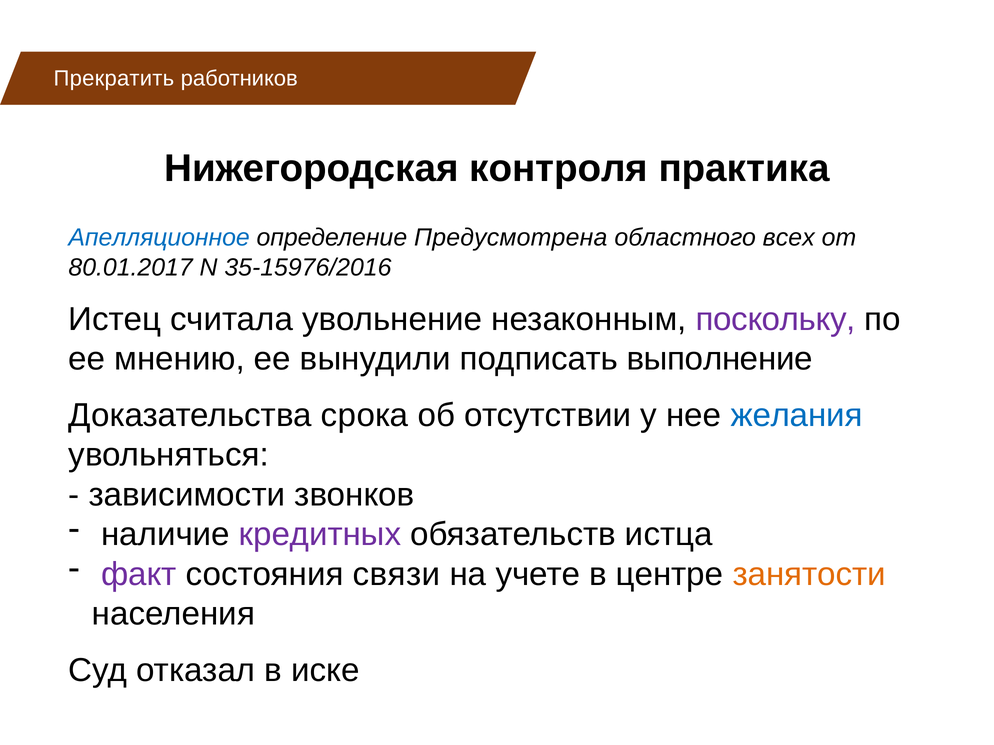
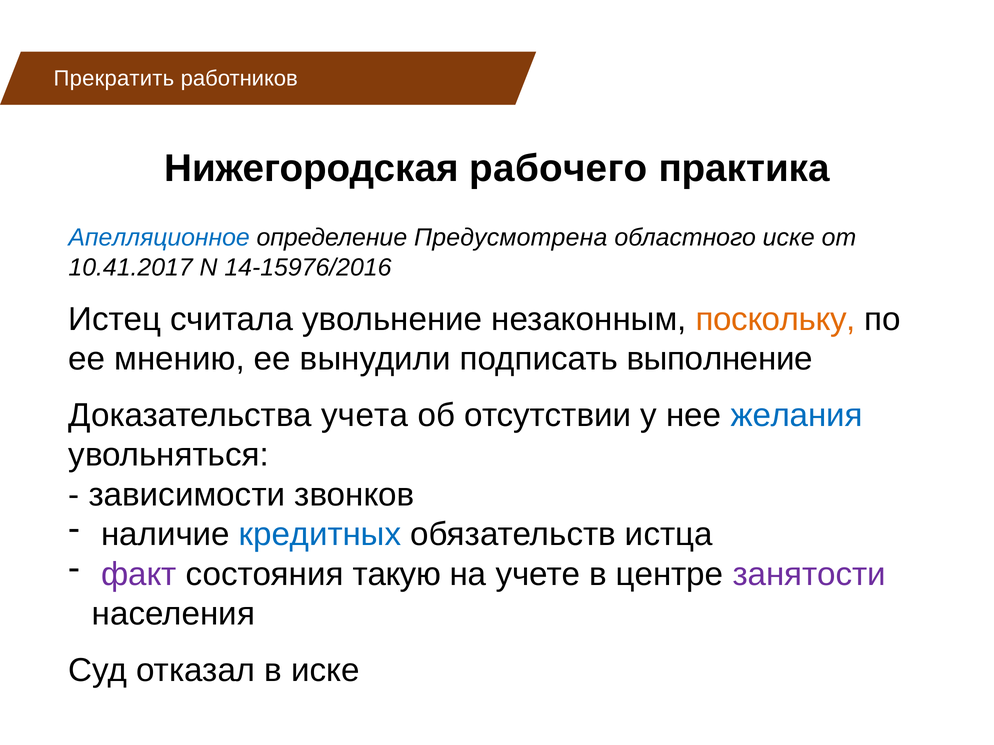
контроля: контроля -> рабочего
областного всех: всех -> иске
80.01.2017: 80.01.2017 -> 10.41.2017
35-15976/2016: 35-15976/2016 -> 14-15976/2016
поскольку colour: purple -> orange
срока: срока -> учета
кредитных colour: purple -> blue
связи: связи -> такую
занятости colour: orange -> purple
